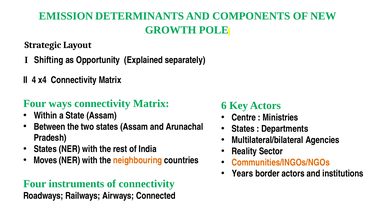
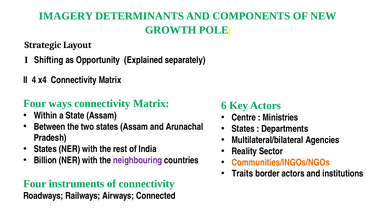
EMISSION: EMISSION -> IMAGERY
Moves: Moves -> Billion
neighbouring colour: orange -> purple
Years: Years -> Traits
